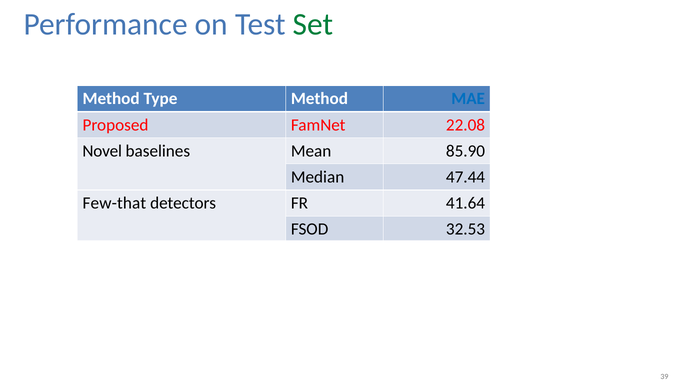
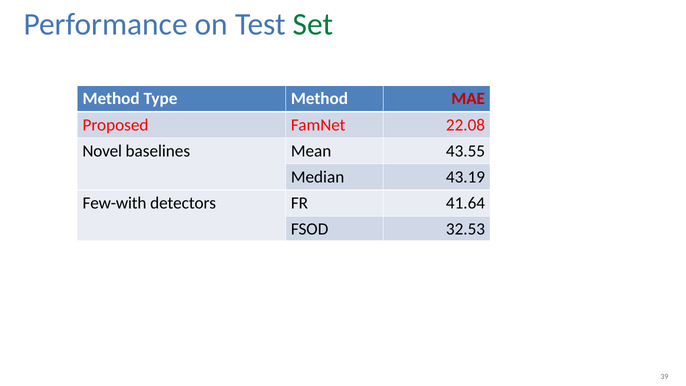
MAE colour: blue -> red
85.90: 85.90 -> 43.55
47.44: 47.44 -> 43.19
Few-that: Few-that -> Few-with
